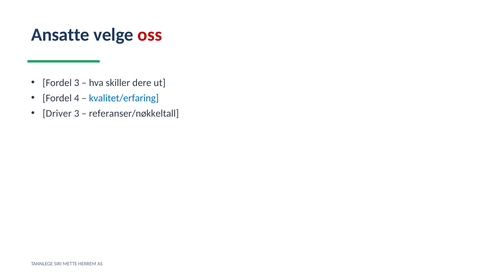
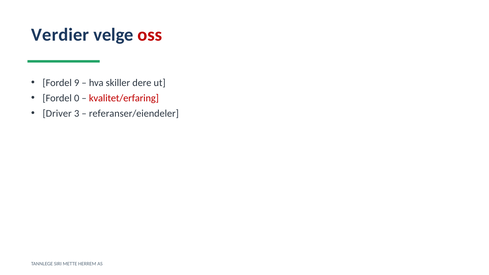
Ansatte: Ansatte -> Verdier
Fordel 3: 3 -> 9
4: 4 -> 0
kvalitet/erfaring colour: blue -> red
referanser/nøkkeltall: referanser/nøkkeltall -> referanser/eiendeler
